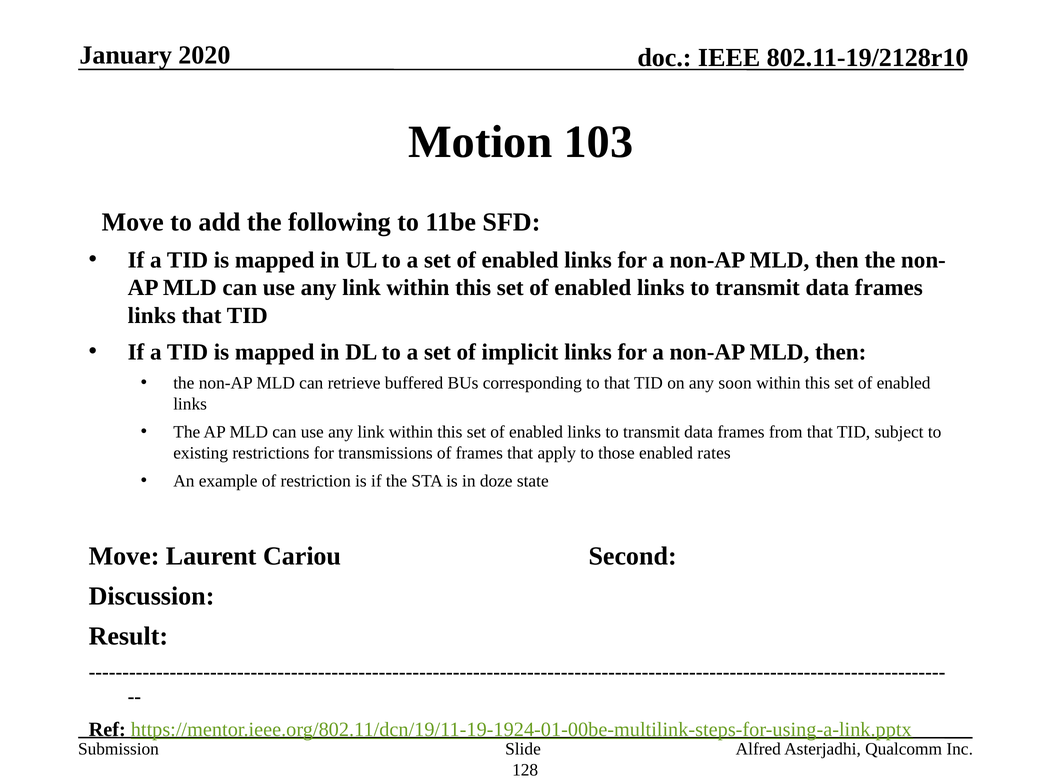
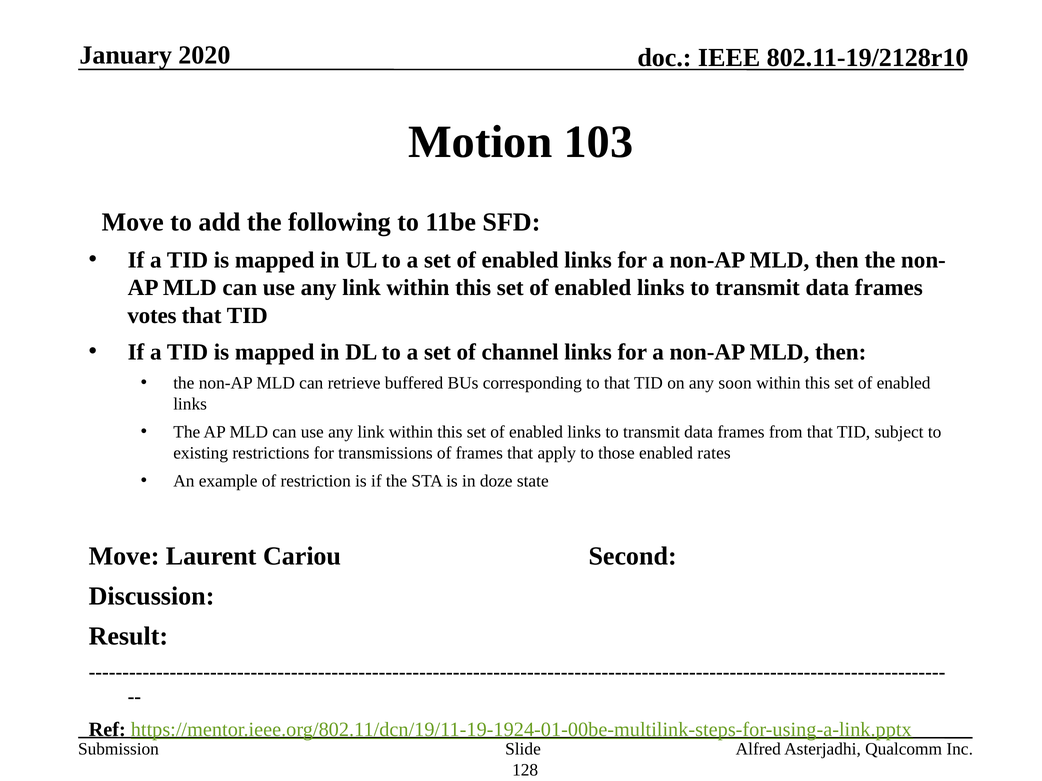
links at (152, 316): links -> votes
implicit: implicit -> channel
